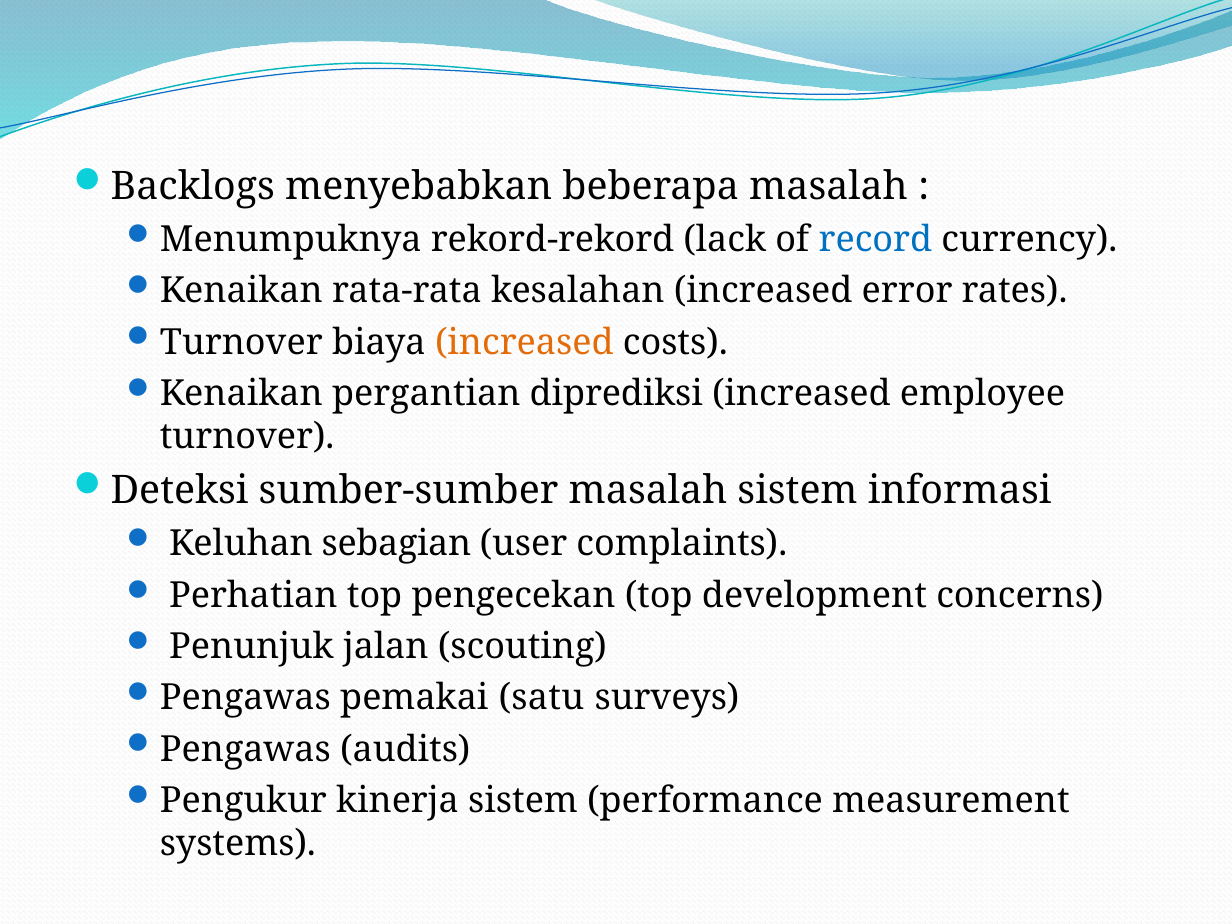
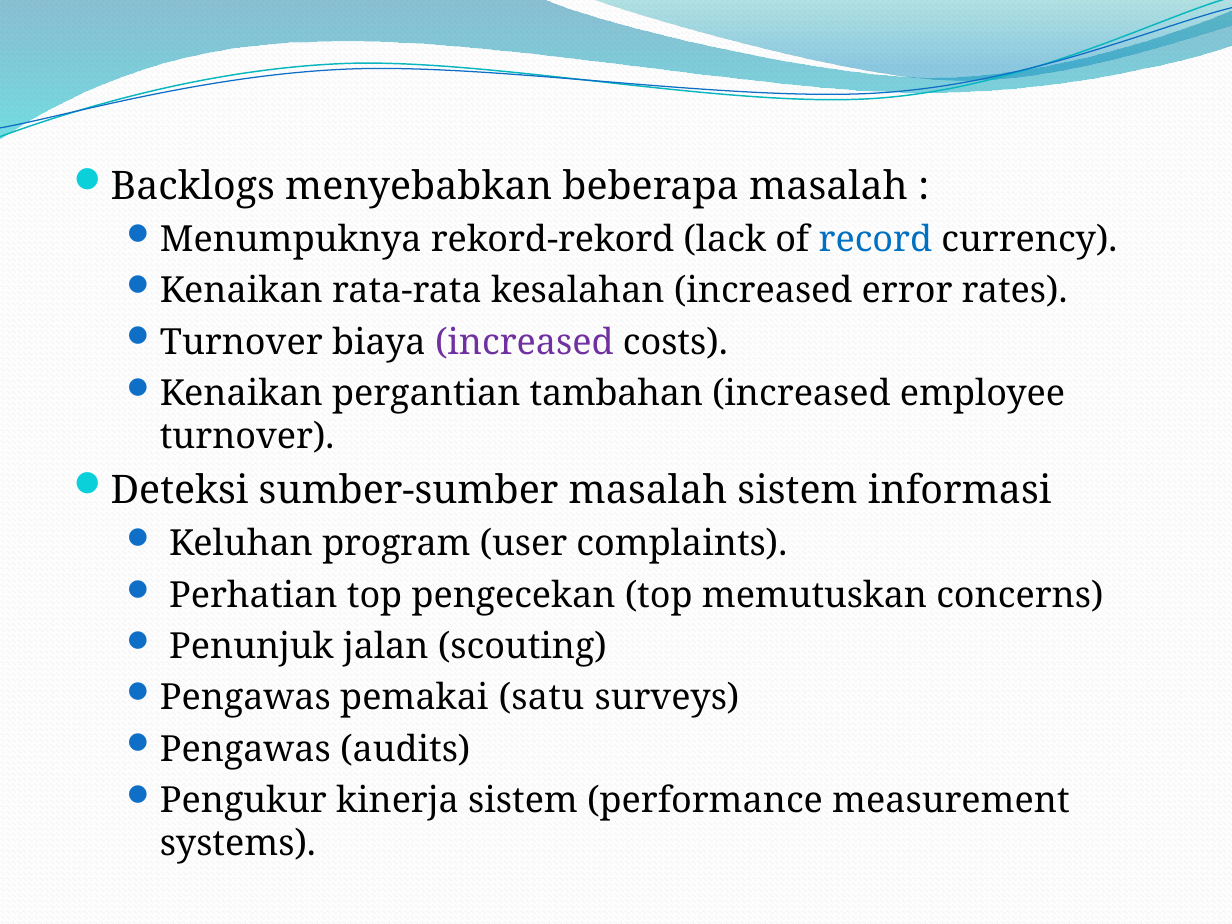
increased at (524, 342) colour: orange -> purple
diprediksi: diprediksi -> tambahan
sebagian: sebagian -> program
development: development -> memutuskan
